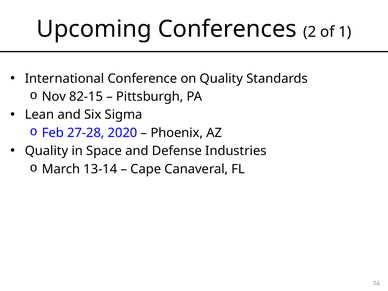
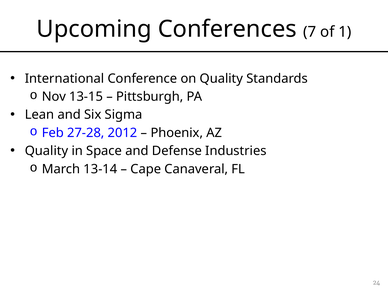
2: 2 -> 7
82-15: 82-15 -> 13-15
2020: 2020 -> 2012
